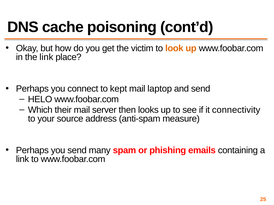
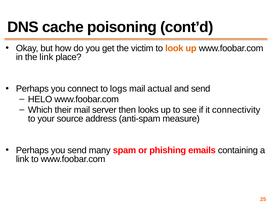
kept: kept -> logs
laptop: laptop -> actual
